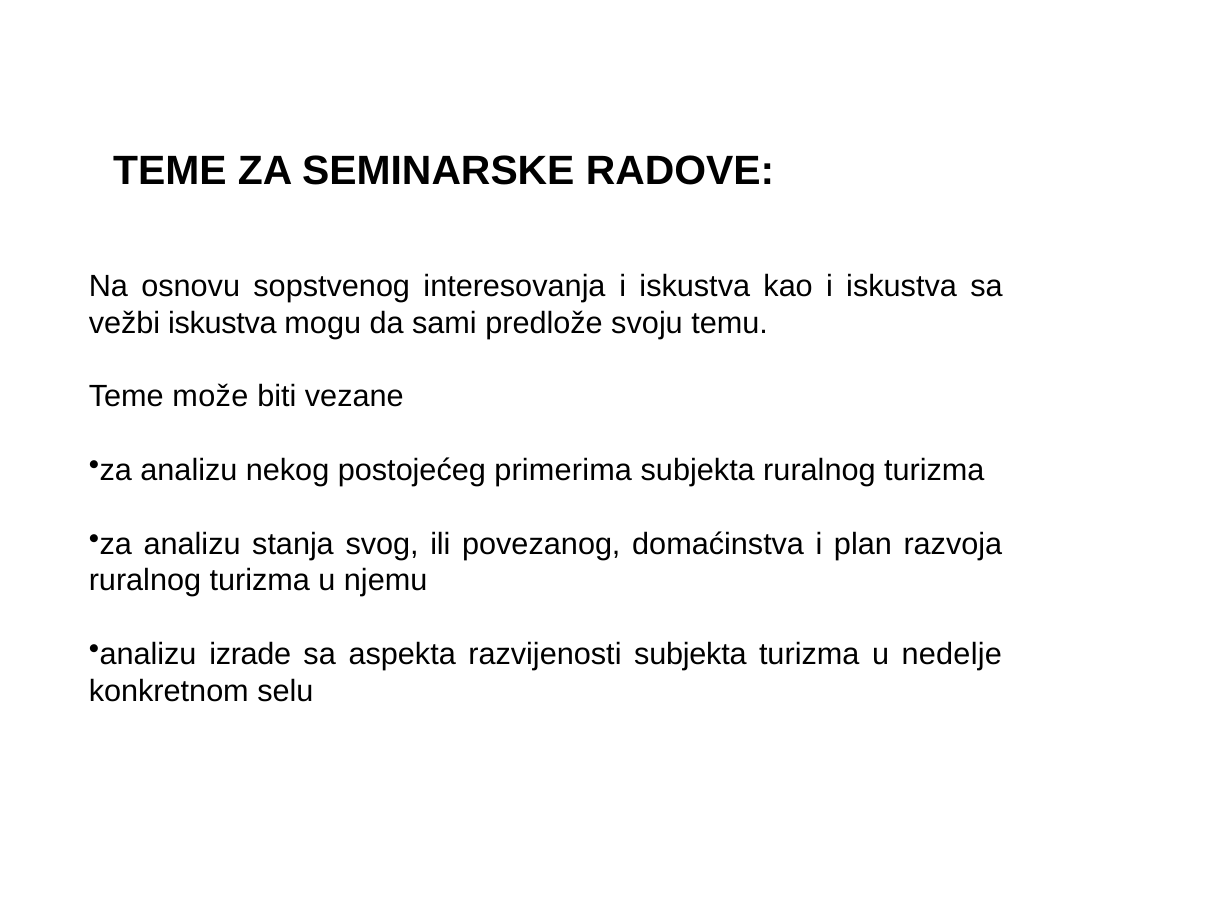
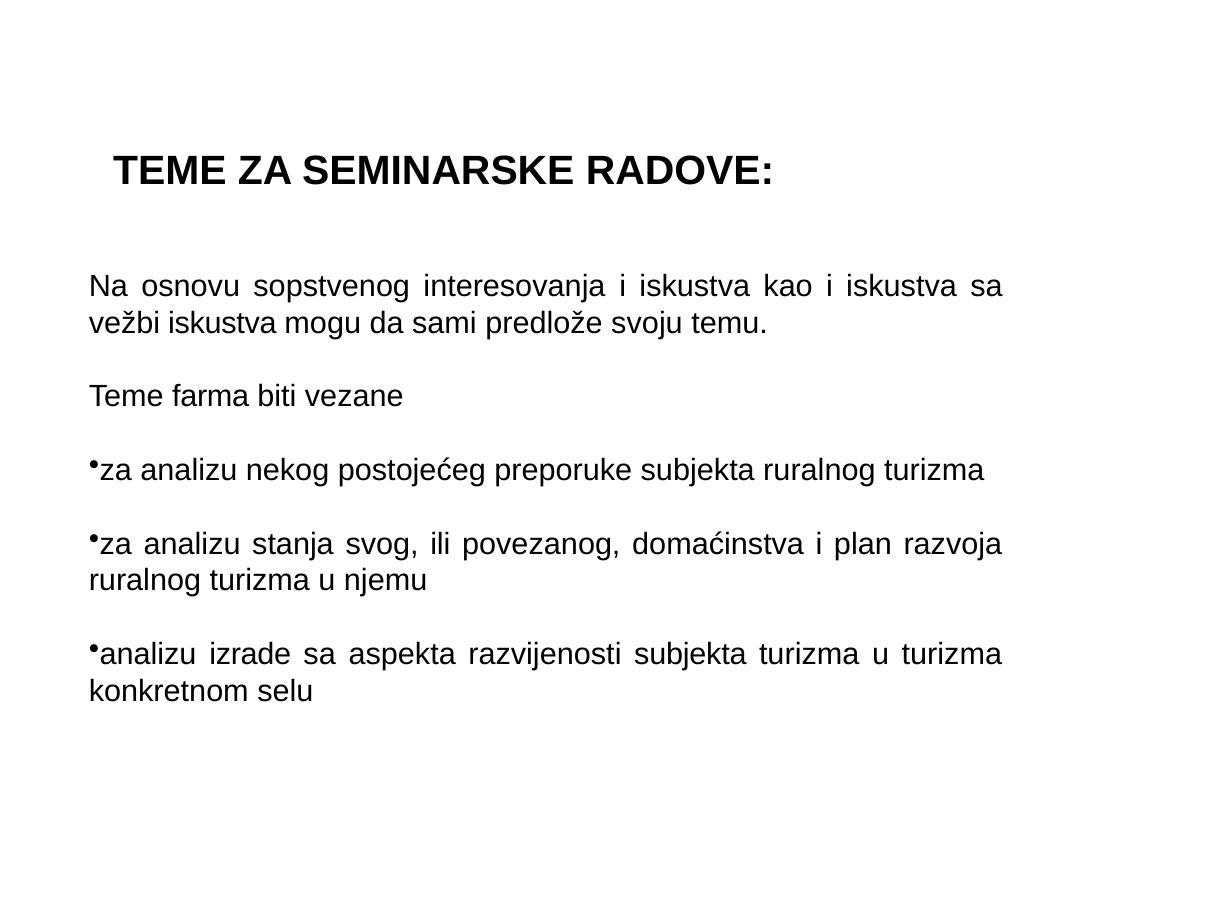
može: može -> farma
primerima: primerima -> preporuke
u nedelje: nedelje -> turizma
